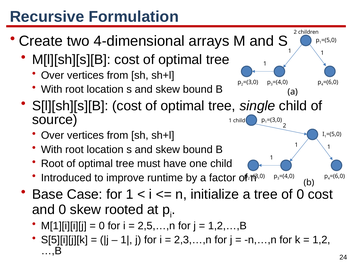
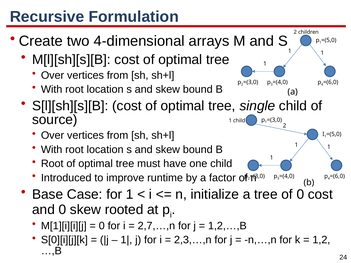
2,5,…,n: 2,5,…,n -> 2,7,…,n
S[5][i][j][k: S[5][i][j][k -> S[0][i][j][k
